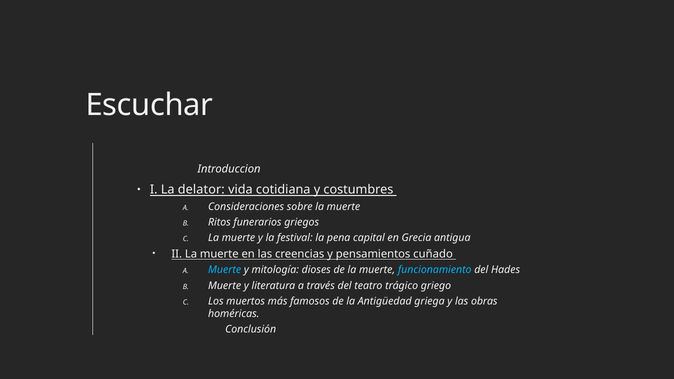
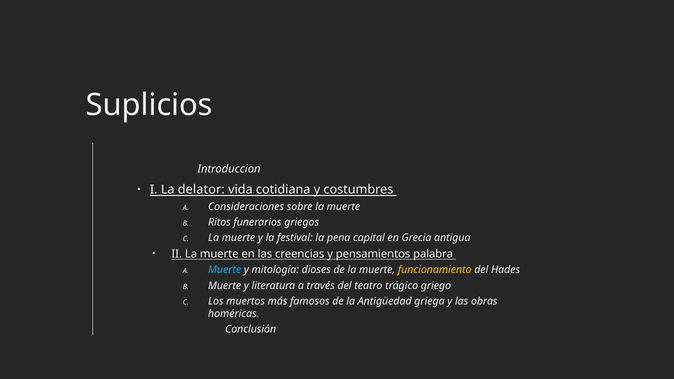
Escuchar: Escuchar -> Suplicios
cuñado: cuñado -> palabra
funcionamiento colour: light blue -> yellow
